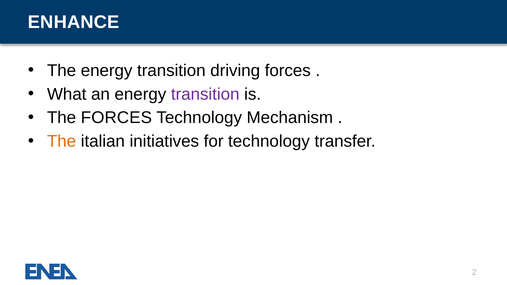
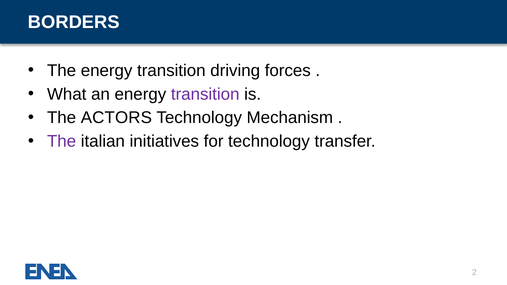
ENHANCE: ENHANCE -> BORDERS
The FORCES: FORCES -> ACTORS
The at (62, 141) colour: orange -> purple
